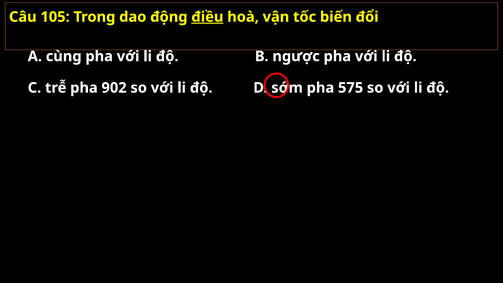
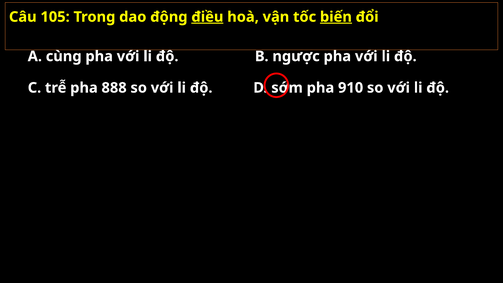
biến underline: none -> present
902: 902 -> 888
575: 575 -> 910
